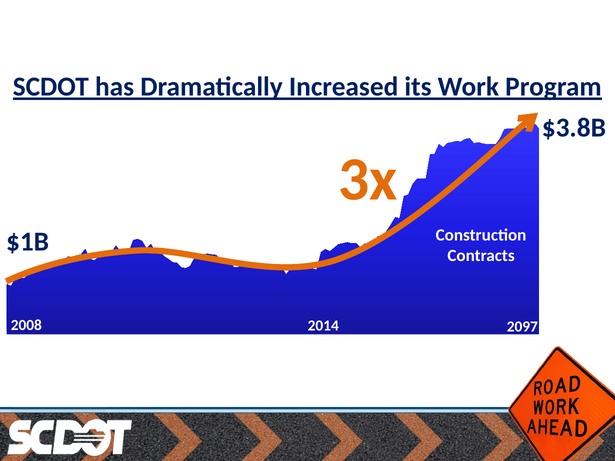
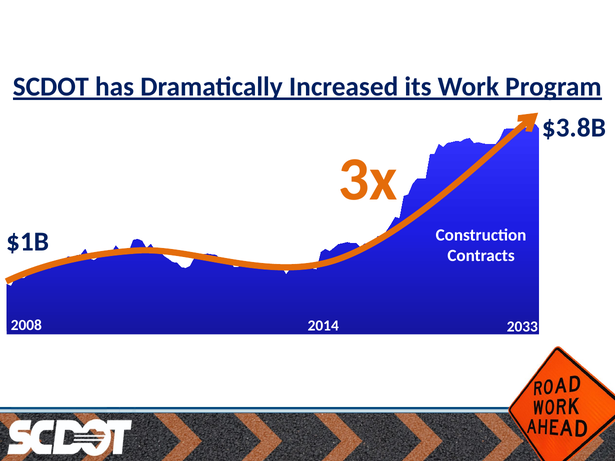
2097: 2097 -> 2033
